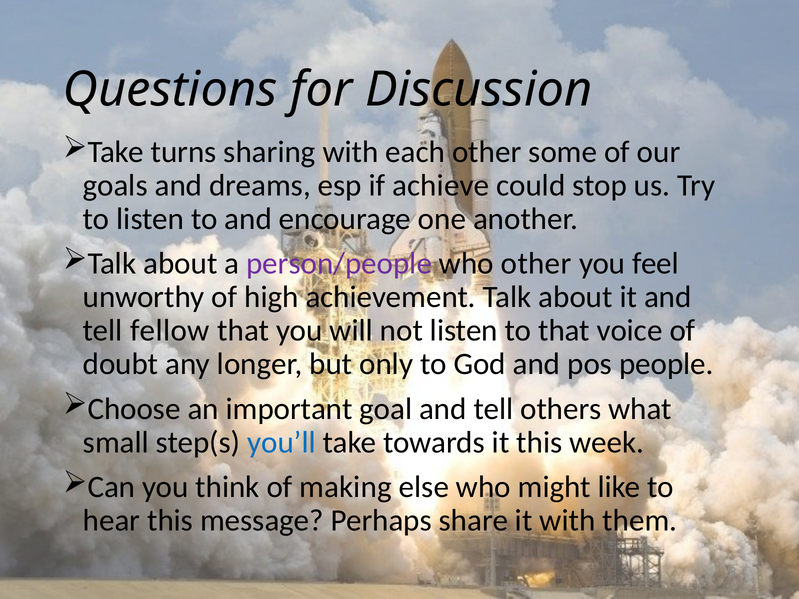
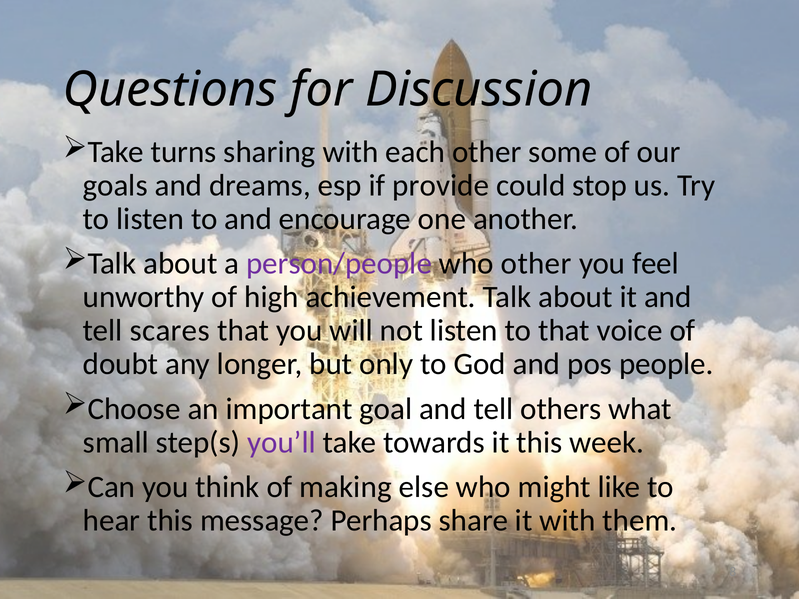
achieve: achieve -> provide
fellow: fellow -> scares
you’ll colour: blue -> purple
